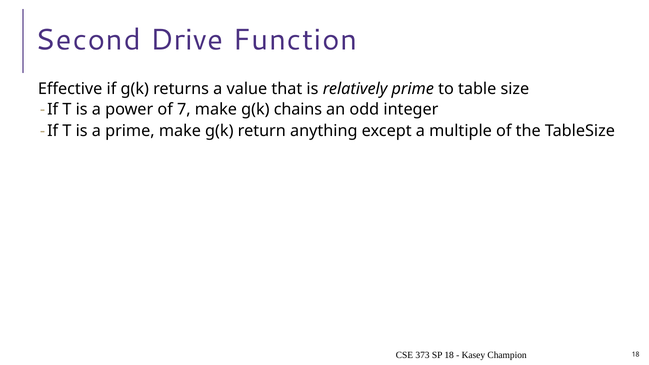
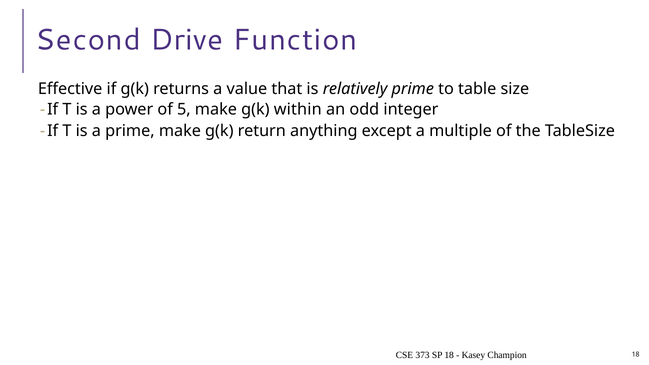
7: 7 -> 5
chains: chains -> within
